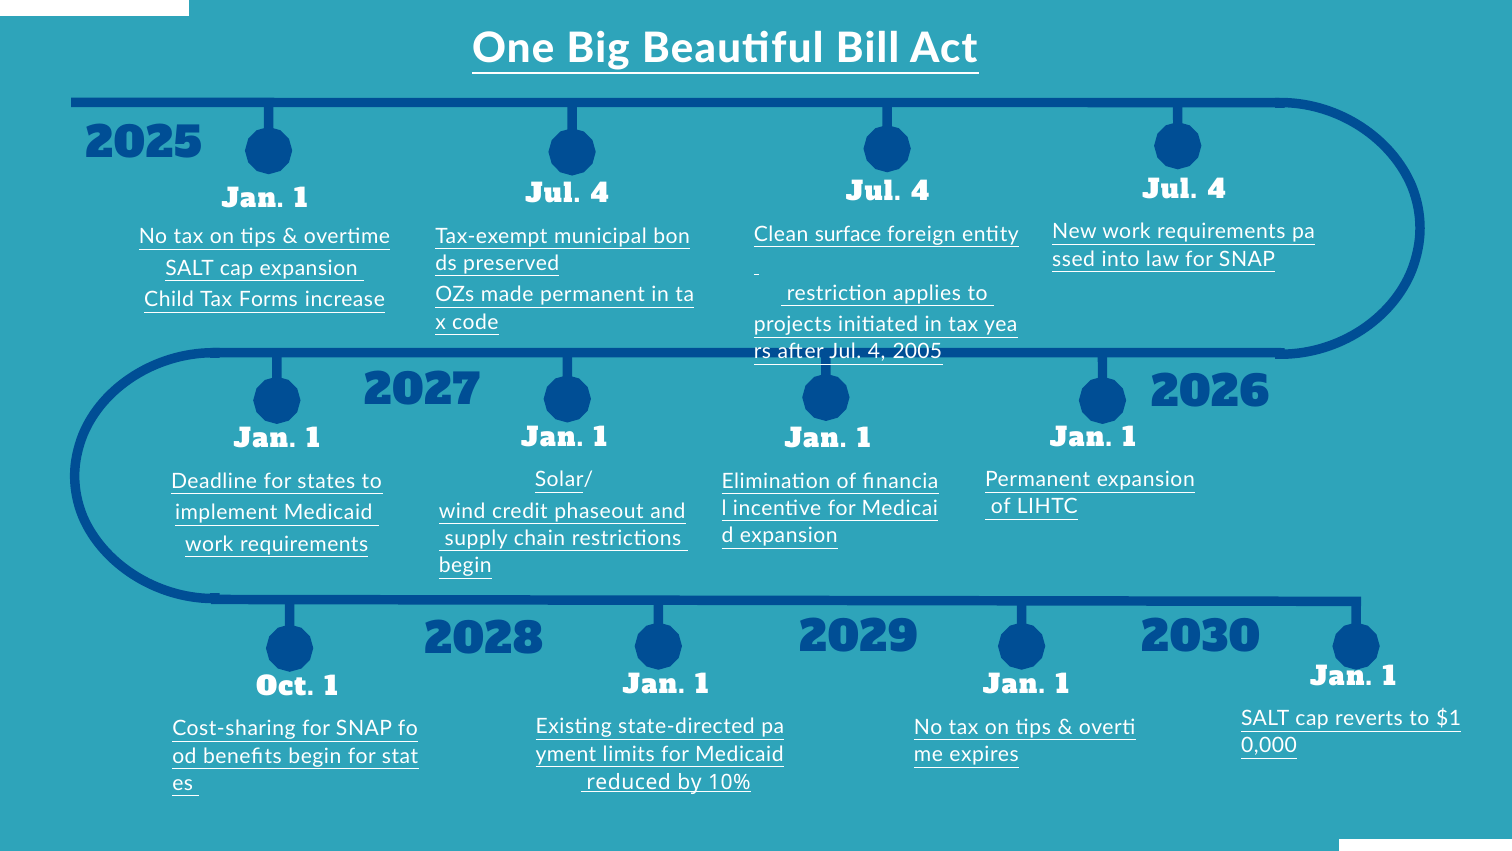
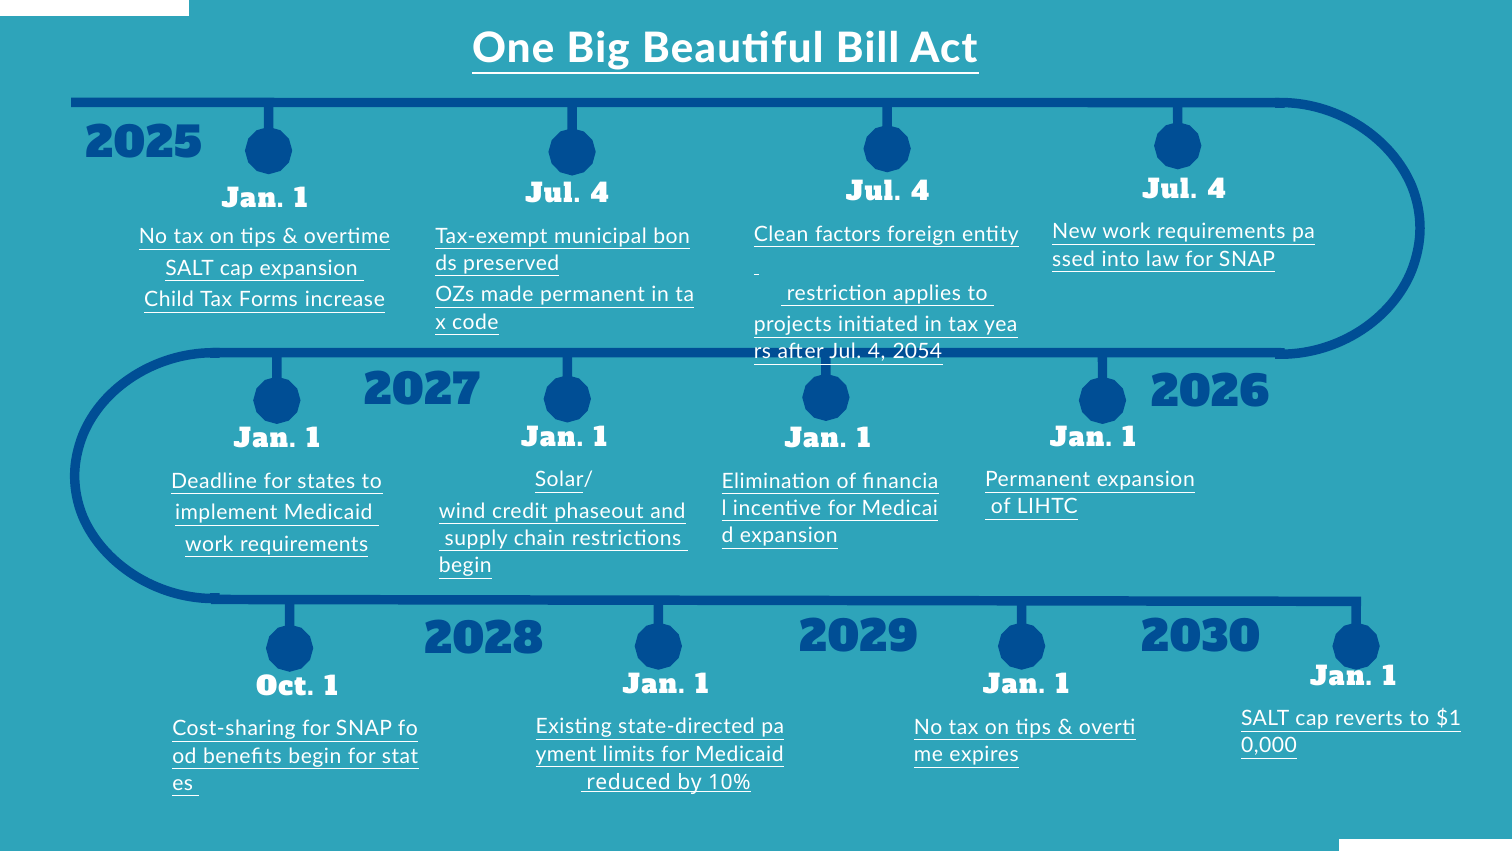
surface: surface -> factors
2005: 2005 -> 2054
